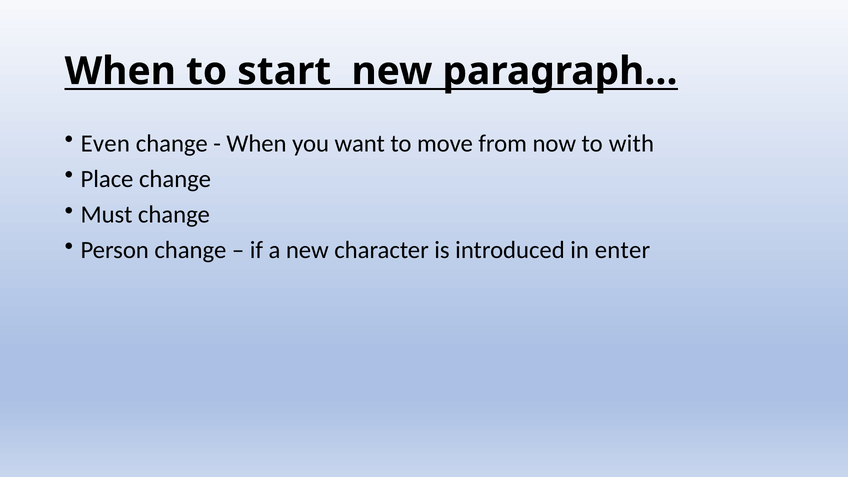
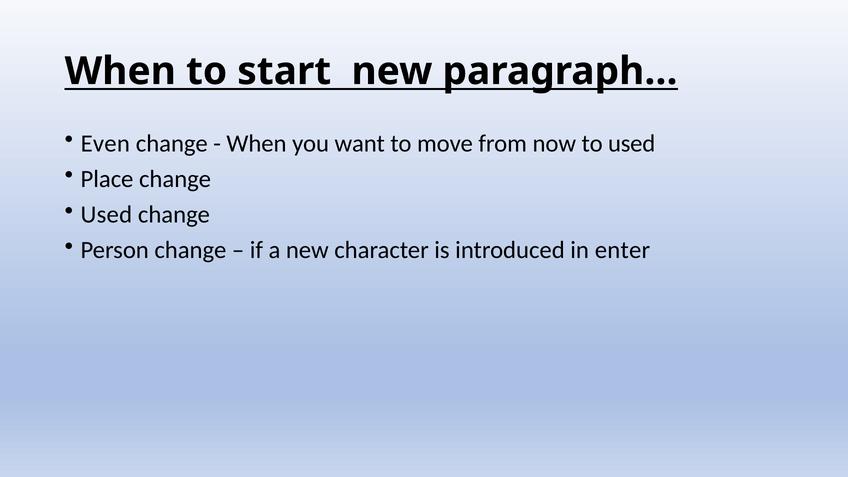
to with: with -> used
Must at (107, 214): Must -> Used
